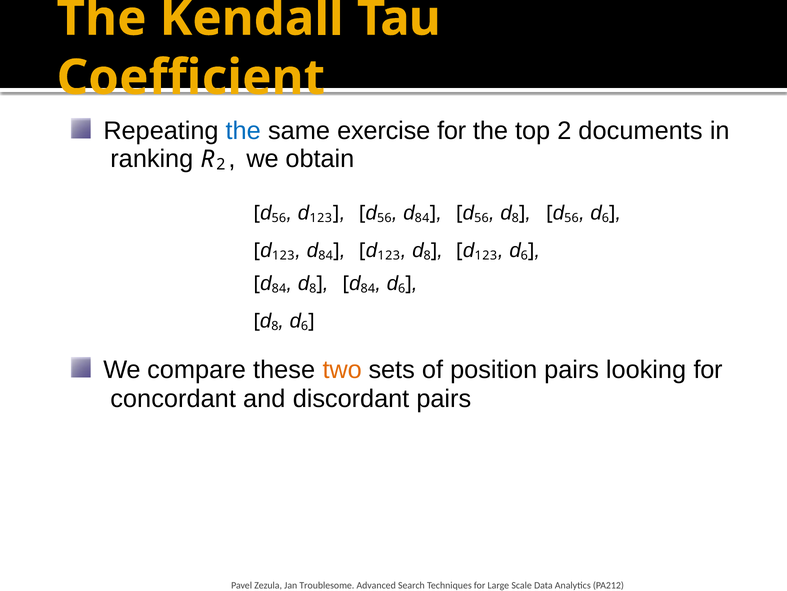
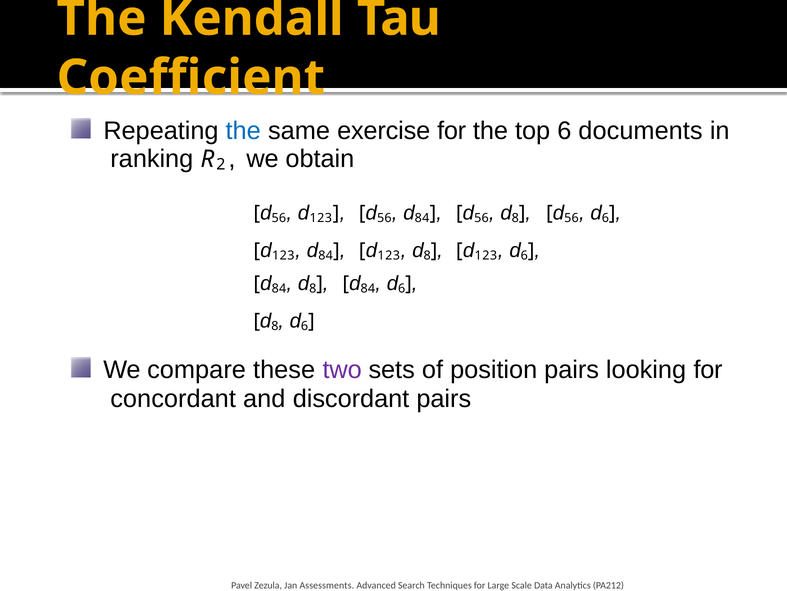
top 2: 2 -> 6
two colour: orange -> purple
Troublesome: Troublesome -> Assessments
